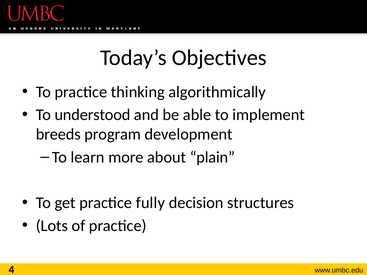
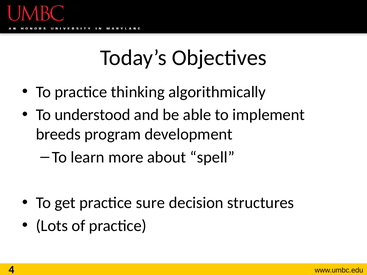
plain: plain -> spell
fully: fully -> sure
